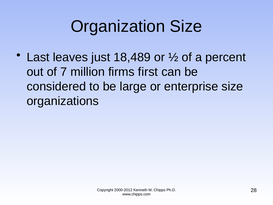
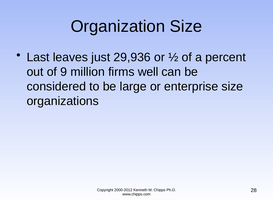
18,489: 18,489 -> 29,936
7: 7 -> 9
first: first -> well
